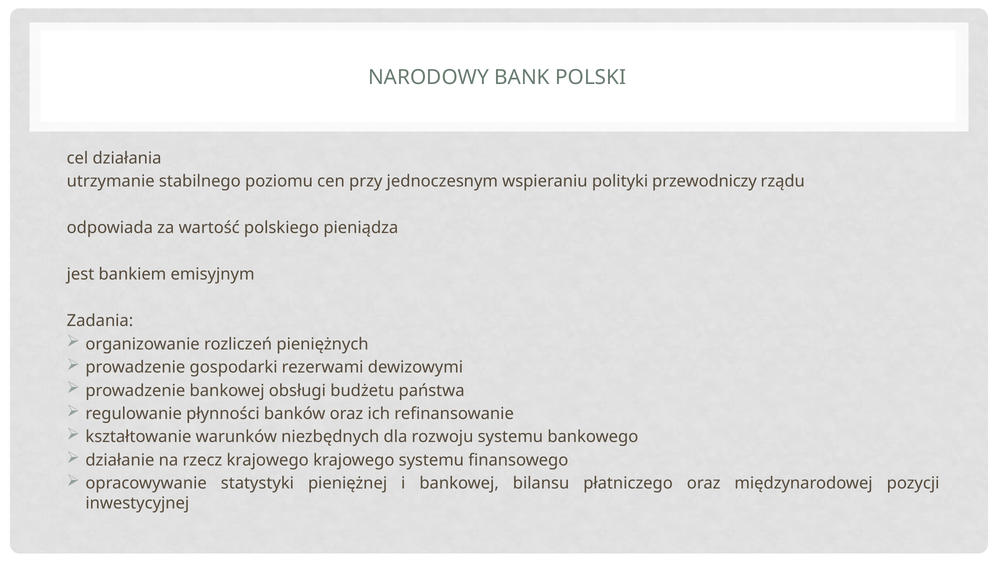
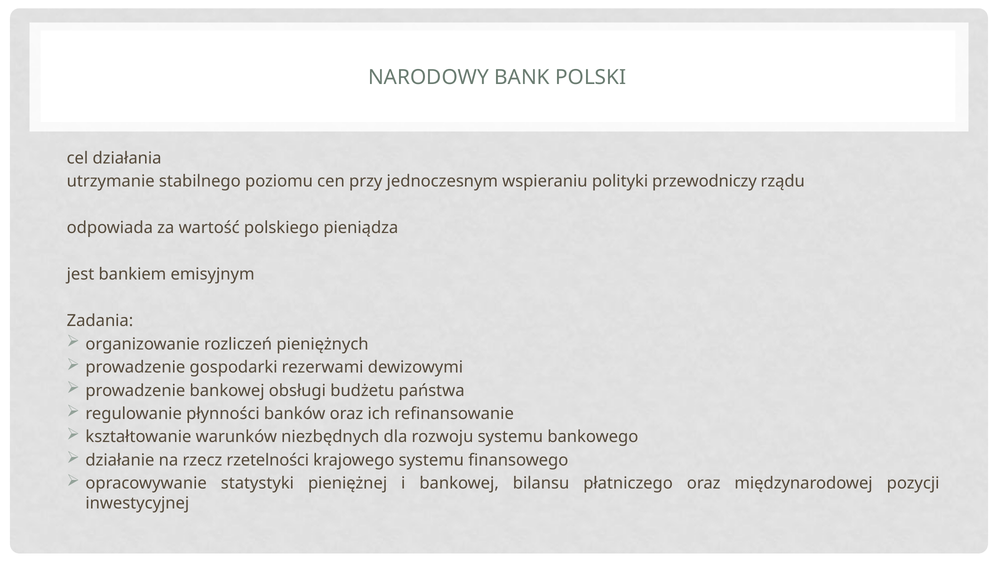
rzecz krajowego: krajowego -> rzetelności
